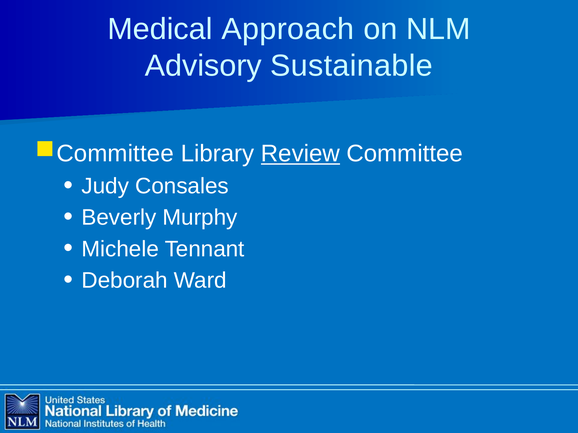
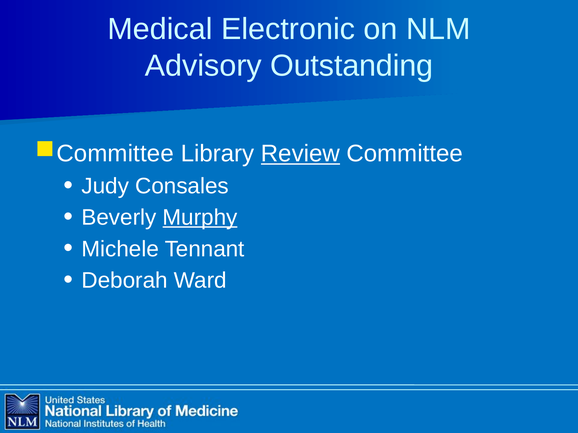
Approach: Approach -> Electronic
Sustainable: Sustainable -> Outstanding
Murphy underline: none -> present
